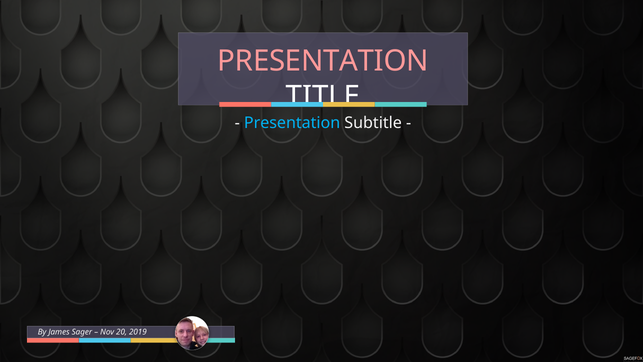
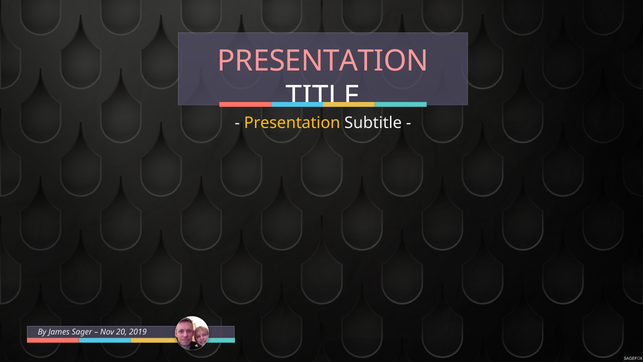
Presentation at (292, 123) colour: light blue -> yellow
